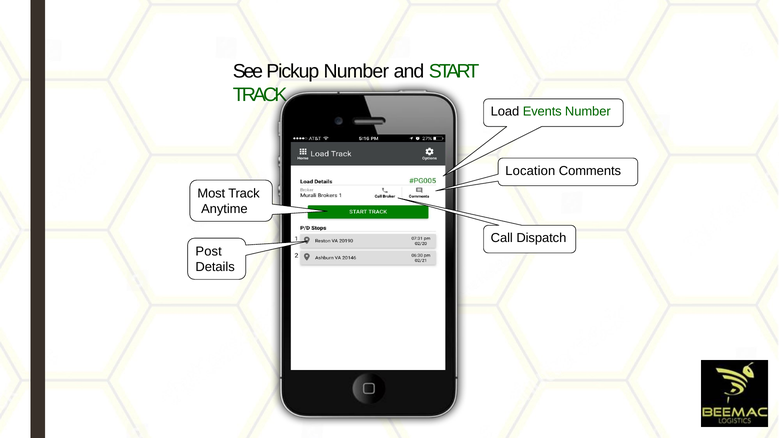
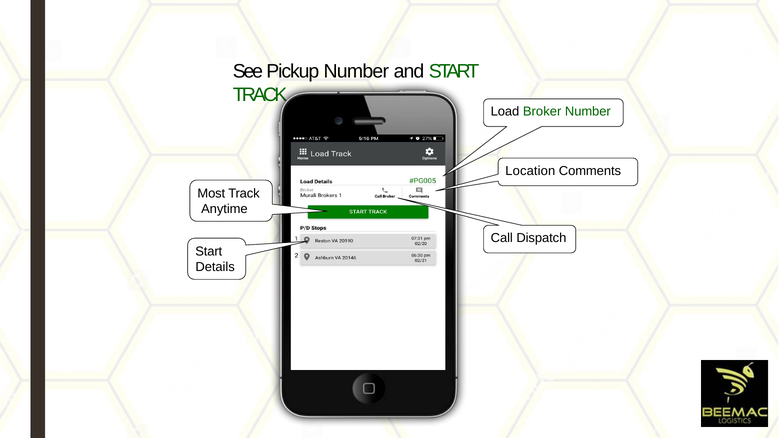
Events: Events -> Broker
Post at (209, 252): Post -> Start
